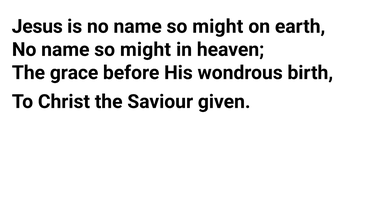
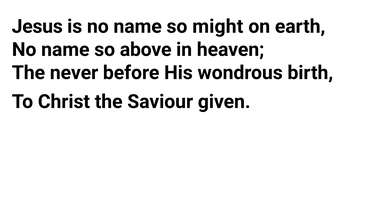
might at (145, 50): might -> above
grace: grace -> never
